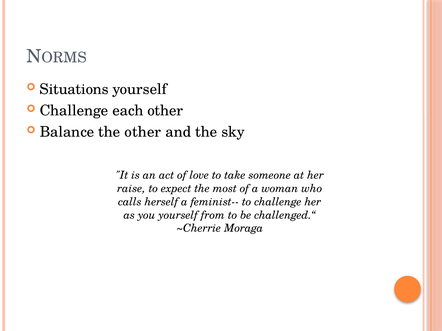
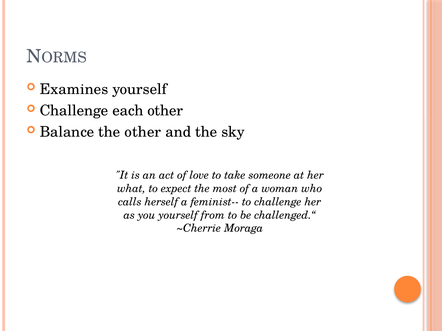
Situations: Situations -> Examines
raise: raise -> what
